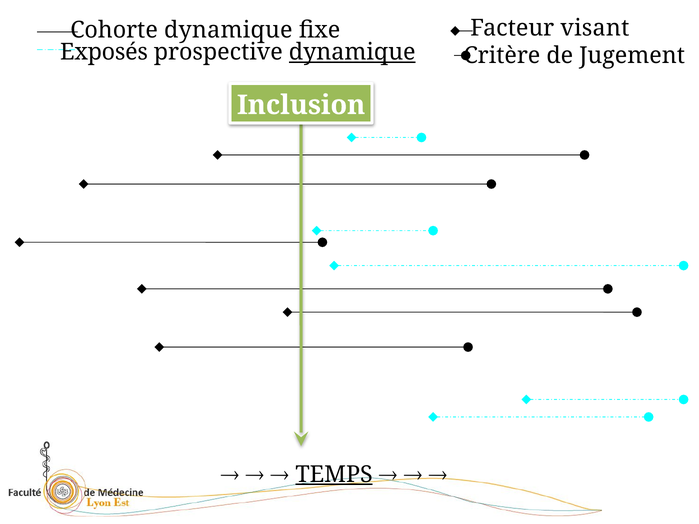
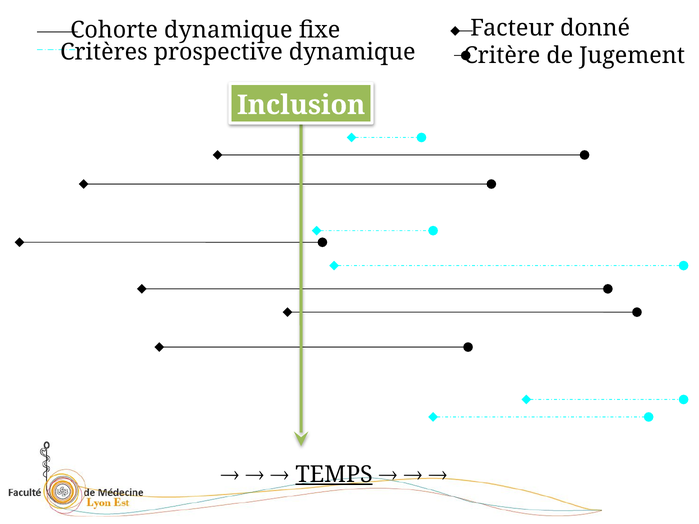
visant: visant -> donné
Exposés: Exposés -> Critères
dynamique at (352, 52) underline: present -> none
